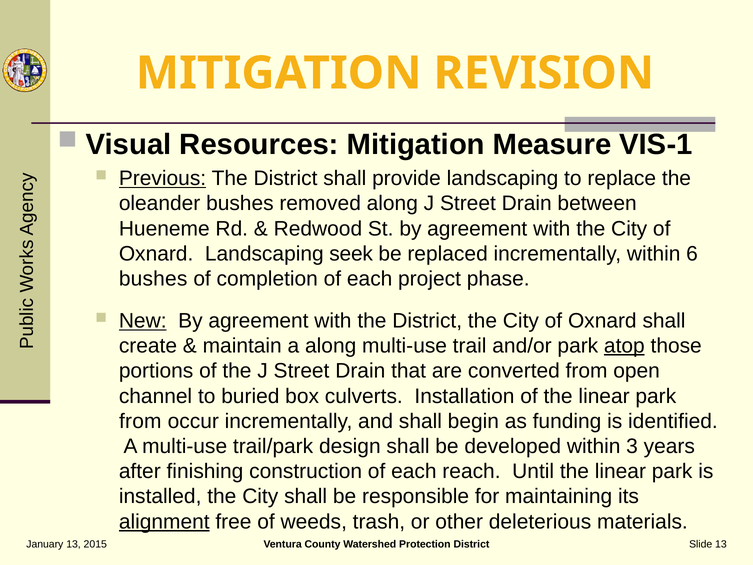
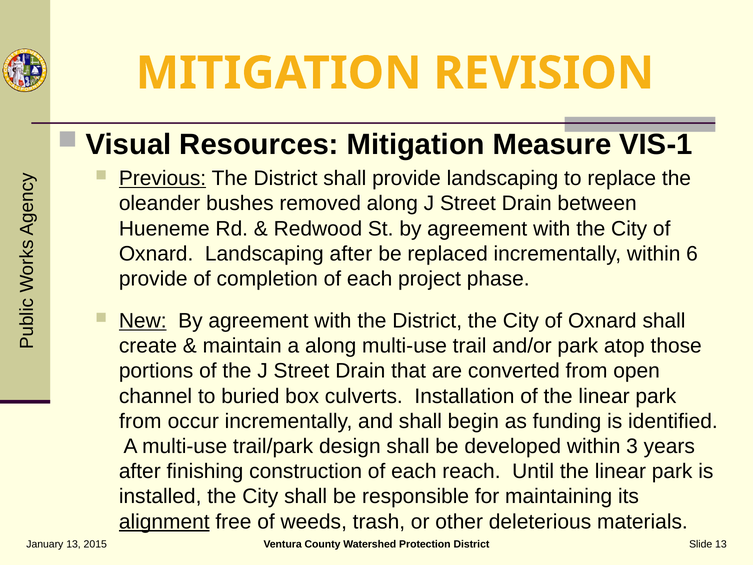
Landscaping seek: seek -> after
bushes at (153, 279): bushes -> provide
atop underline: present -> none
